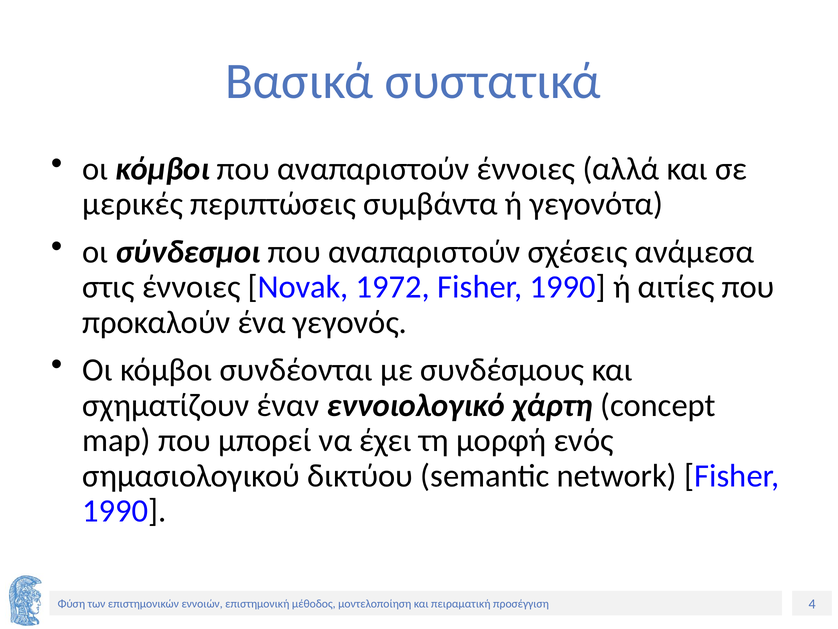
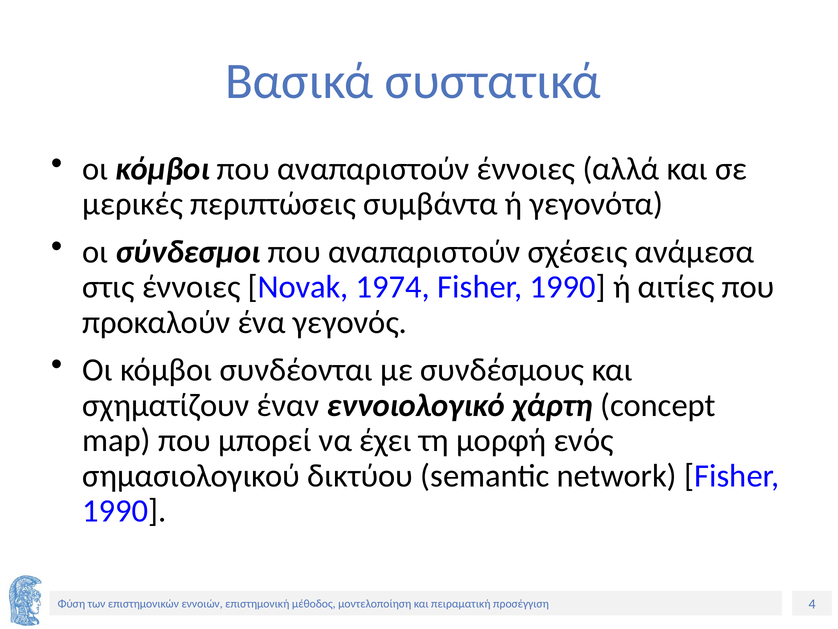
1972: 1972 -> 1974
